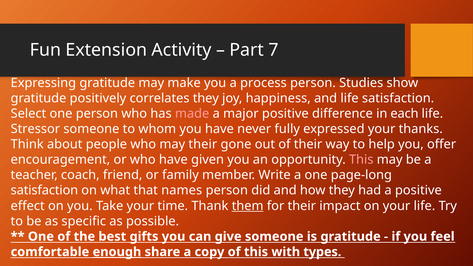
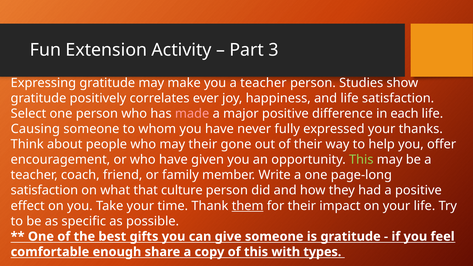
7: 7 -> 3
you a process: process -> teacher
correlates they: they -> ever
Stressor: Stressor -> Causing
This at (361, 160) colour: pink -> light green
names: names -> culture
enough underline: present -> none
